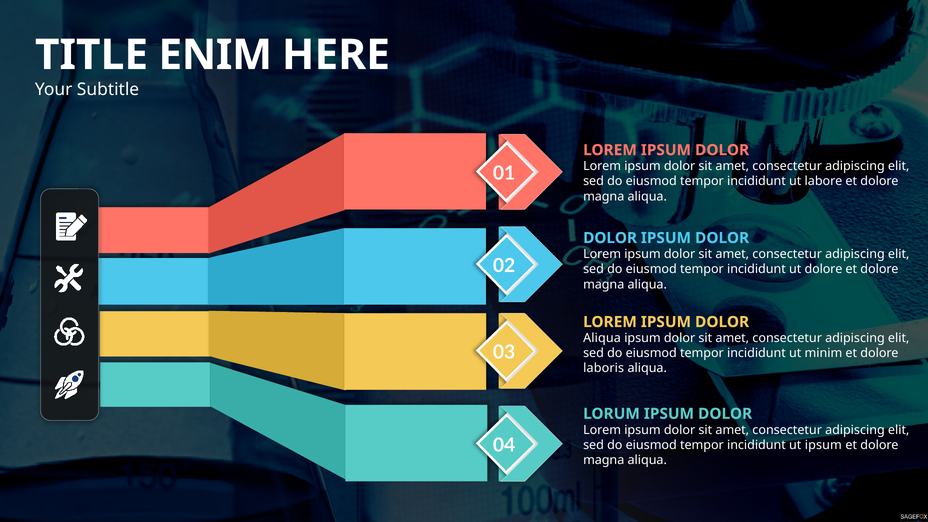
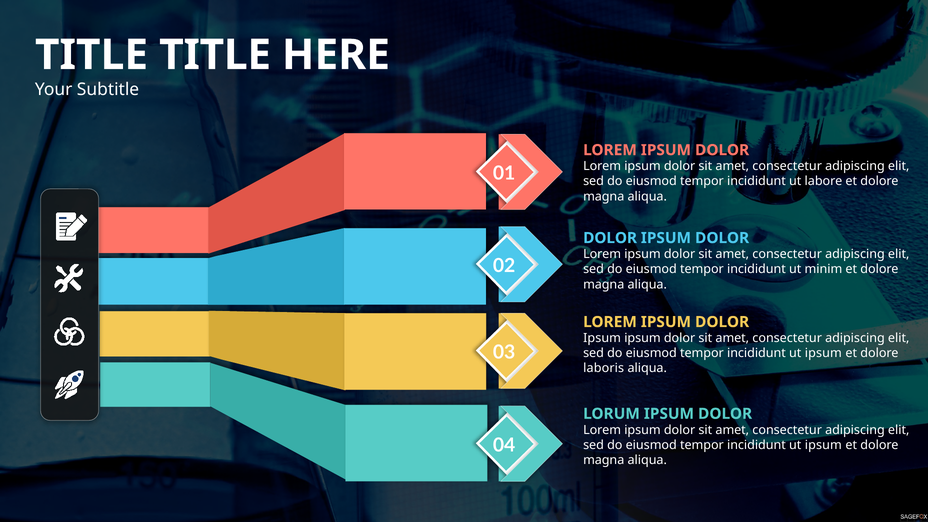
ENIM at (215, 55): ENIM -> TITLE
ut dolore: dolore -> minim
Aliqua at (602, 338): Aliqua -> Ipsum
minim at (823, 353): minim -> ipsum
